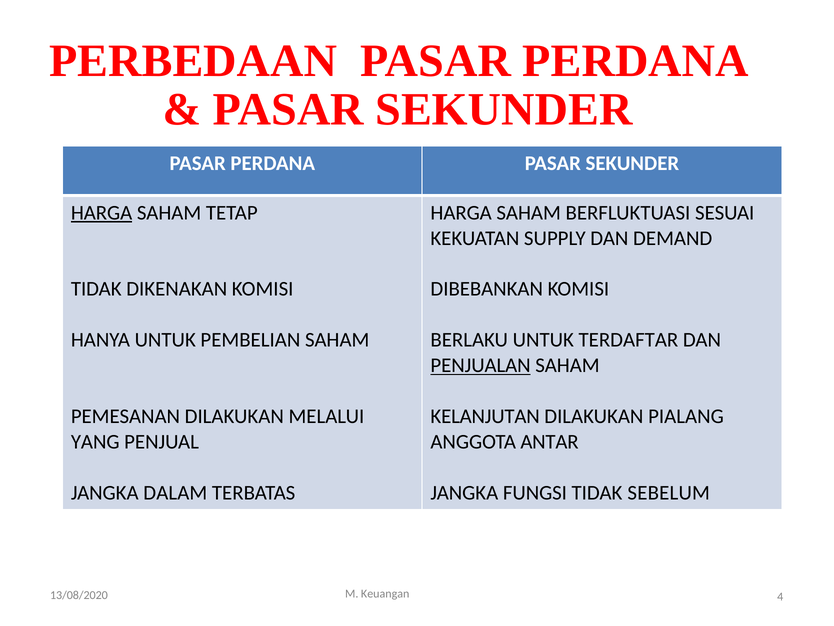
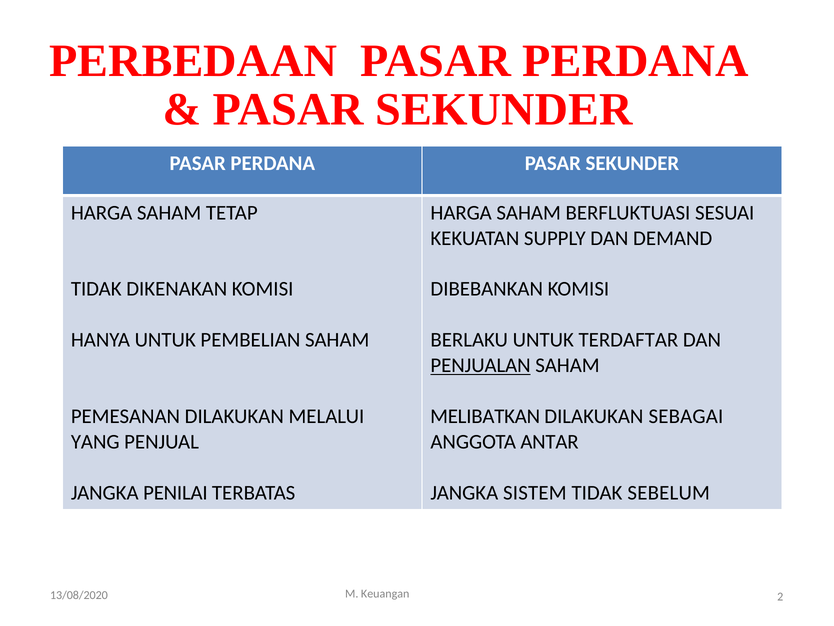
HARGA at (102, 212) underline: present -> none
KELANJUTAN: KELANJUTAN -> MELIBATKAN
PIALANG: PIALANG -> SEBAGAI
DALAM: DALAM -> PENILAI
FUNGSI: FUNGSI -> SISTEM
4: 4 -> 2
